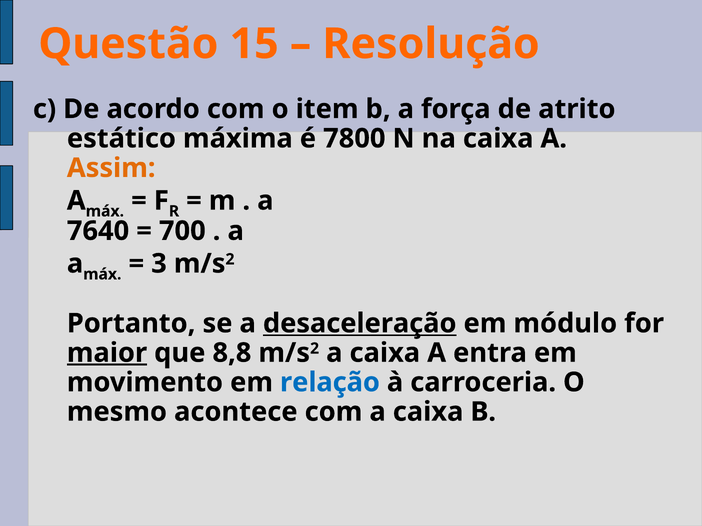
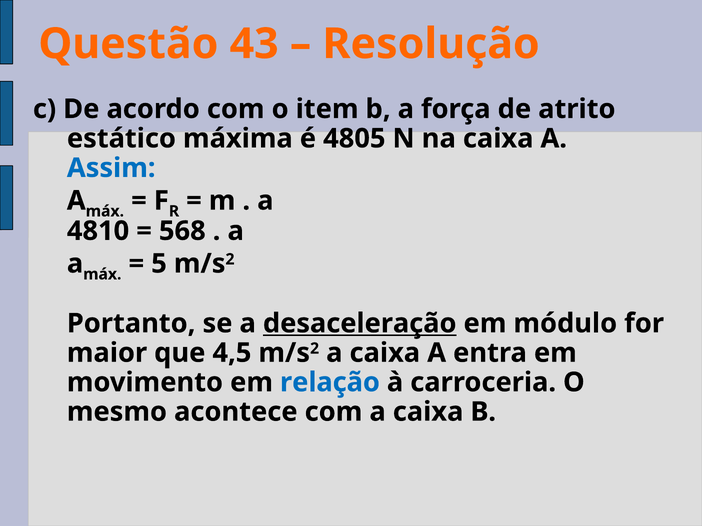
15: 15 -> 43
7800: 7800 -> 4805
Assim colour: orange -> blue
7640: 7640 -> 4810
700: 700 -> 568
3: 3 -> 5
maior underline: present -> none
8,8: 8,8 -> 4,5
